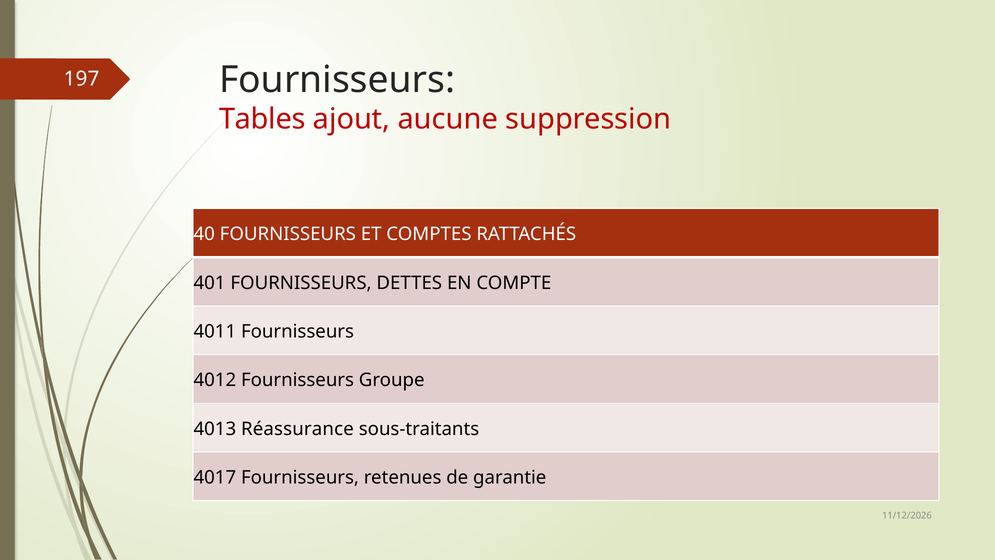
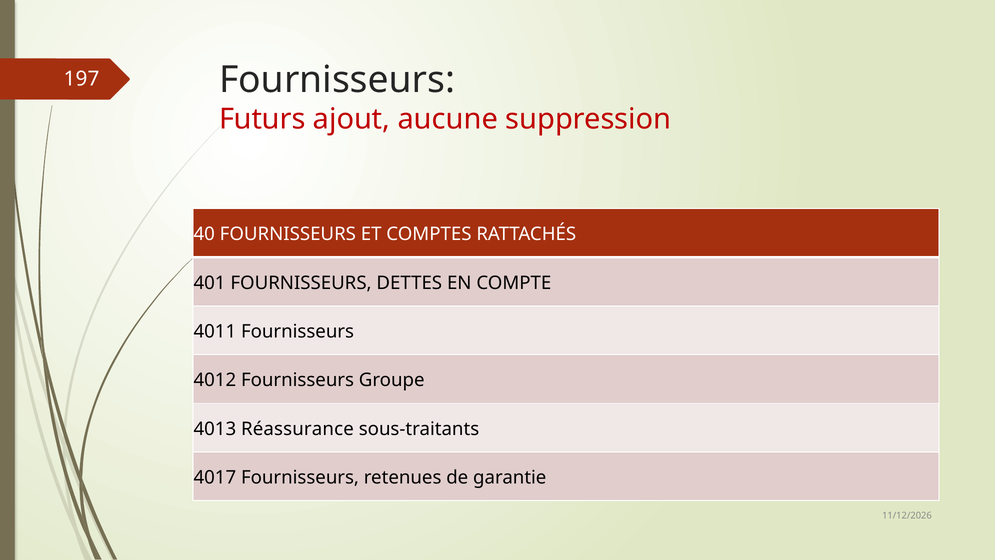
Tables: Tables -> Futurs
